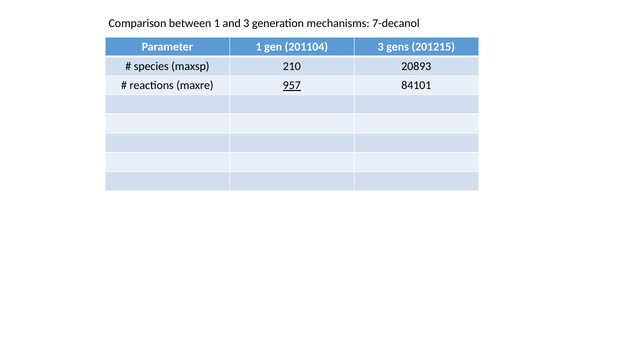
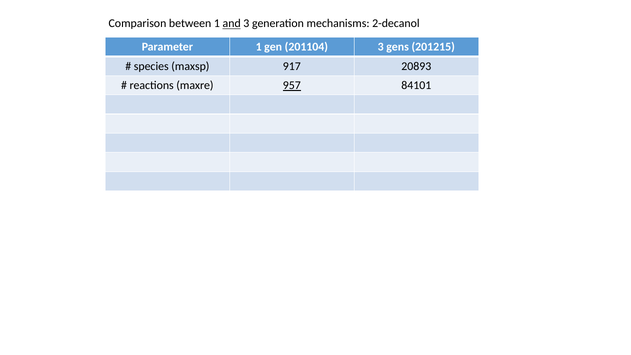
and underline: none -> present
7-decanol: 7-decanol -> 2-decanol
210: 210 -> 917
